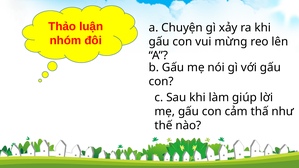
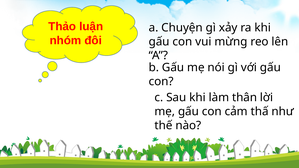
giúp: giúp -> thân
